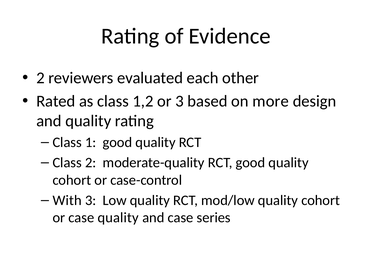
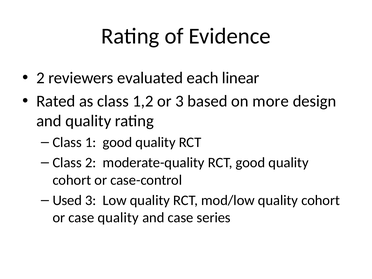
other: other -> linear
With: With -> Used
